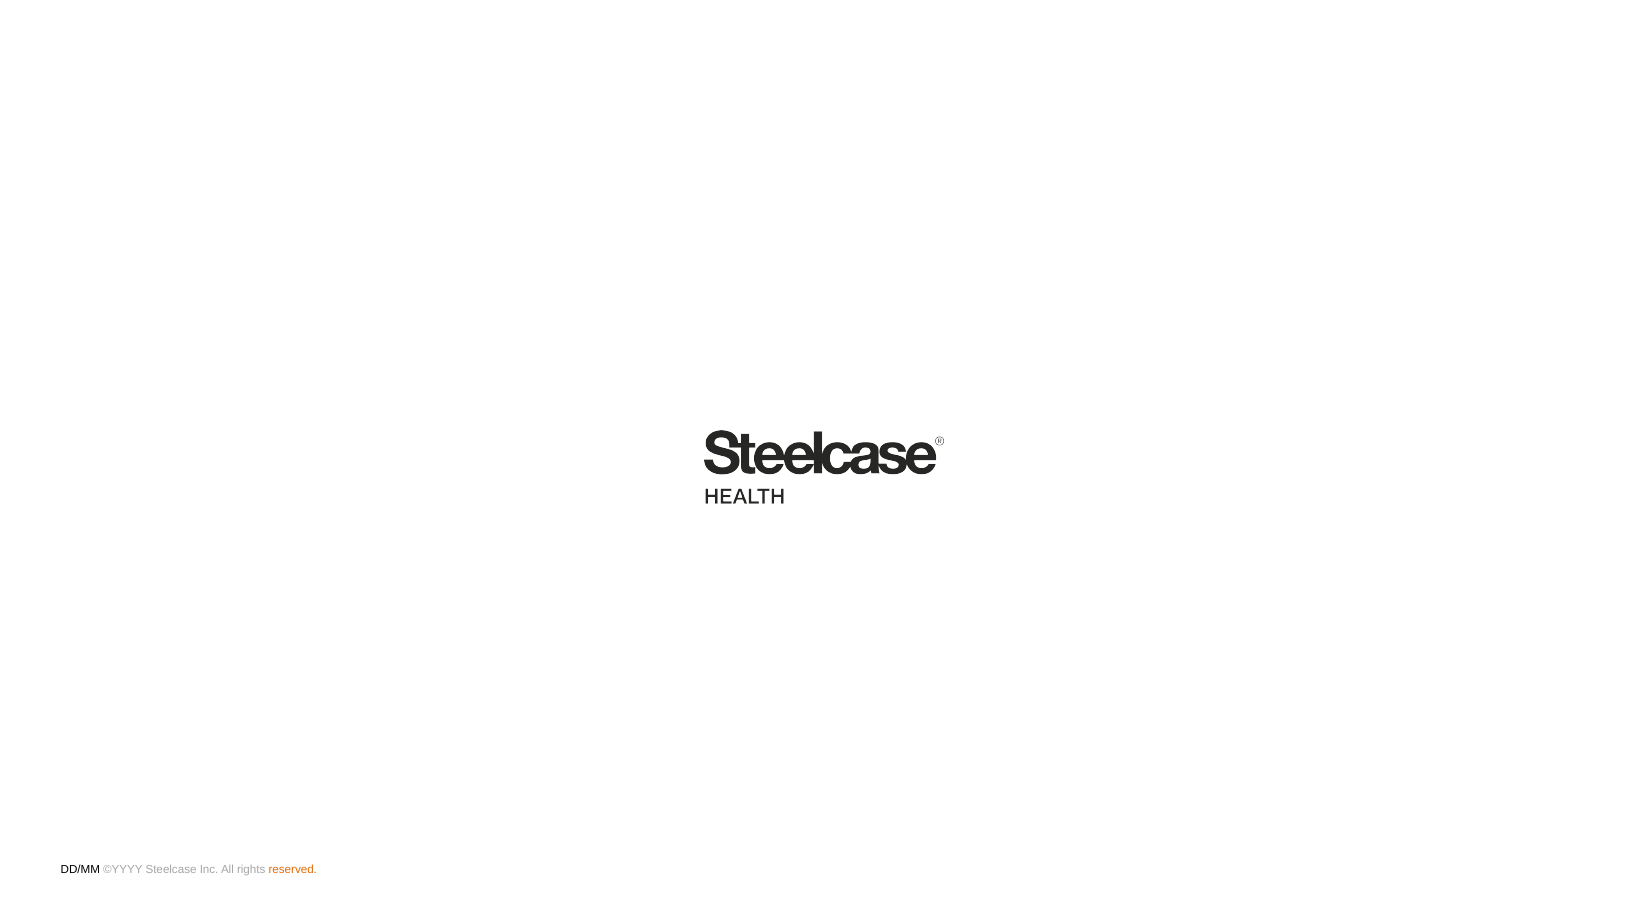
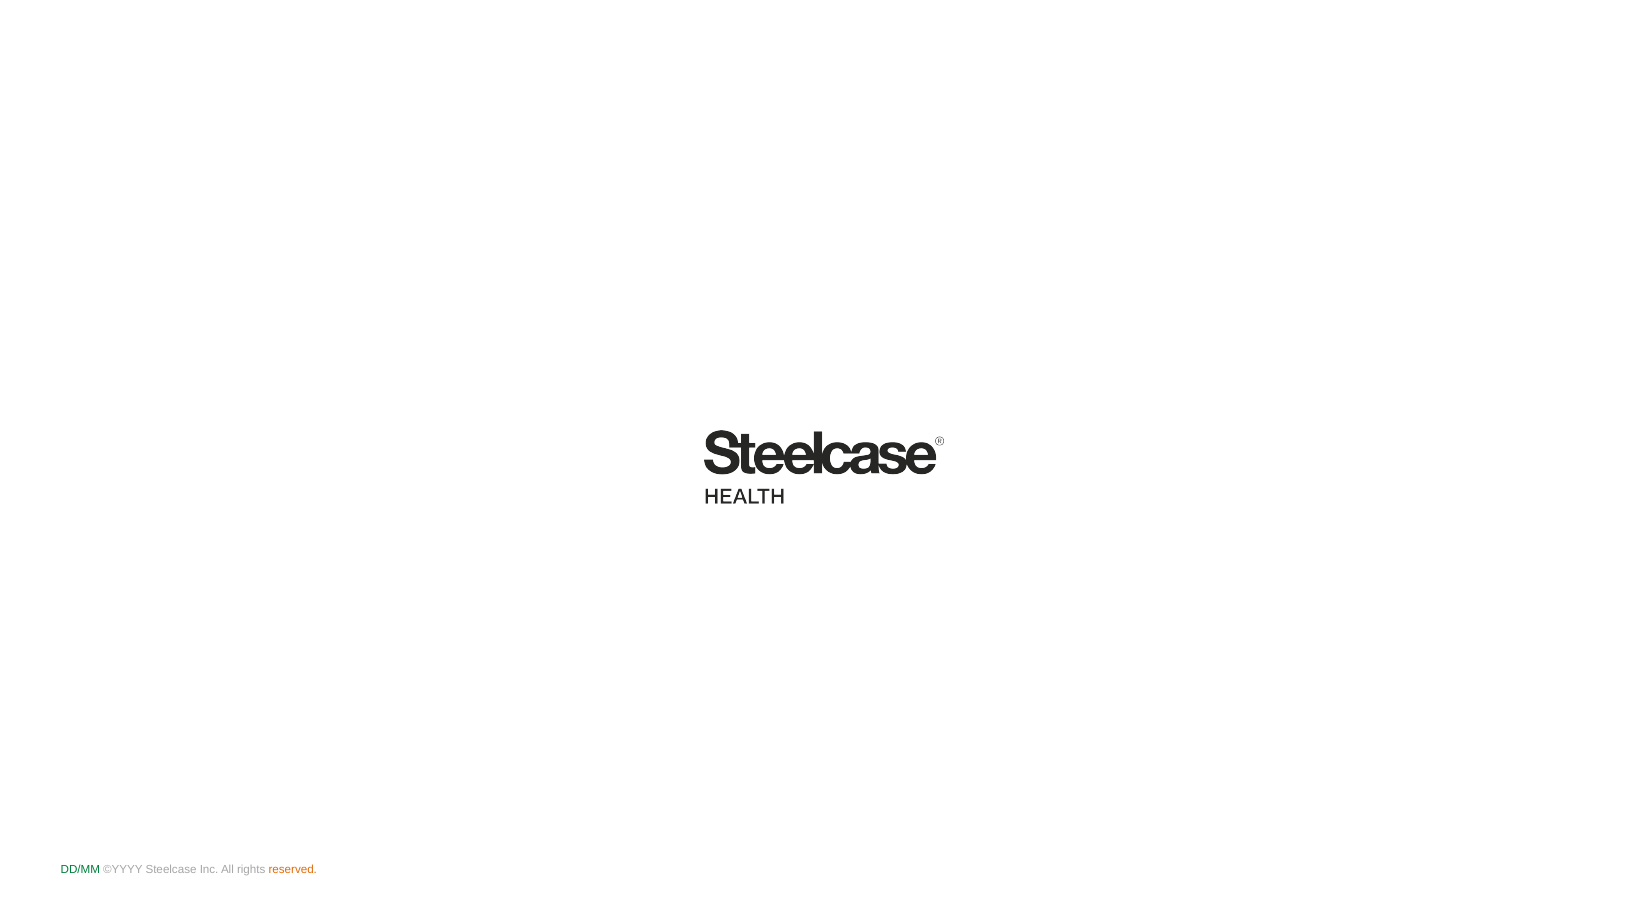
DD/MM colour: black -> green
